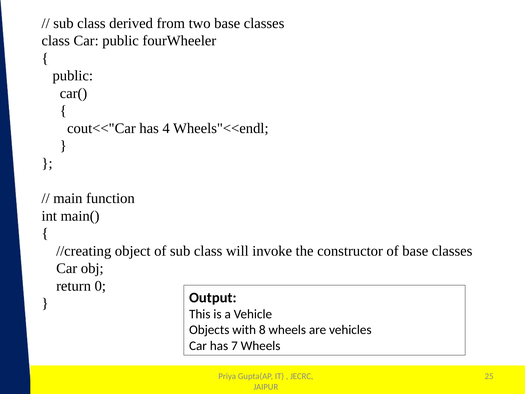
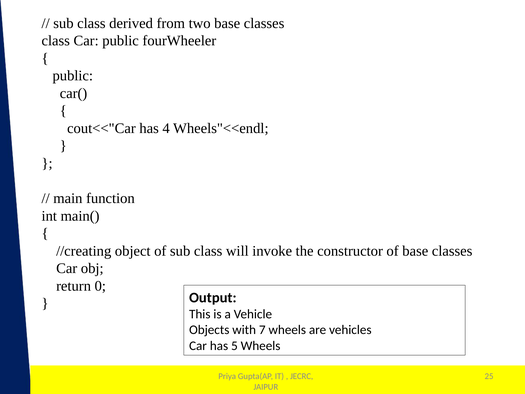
8: 8 -> 7
7: 7 -> 5
